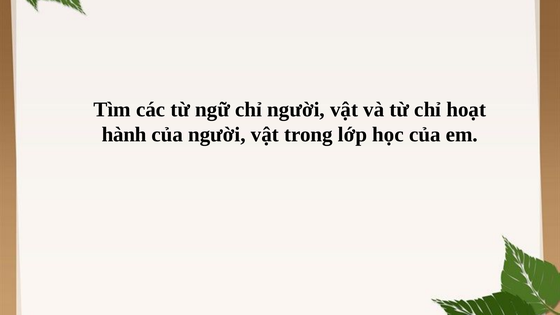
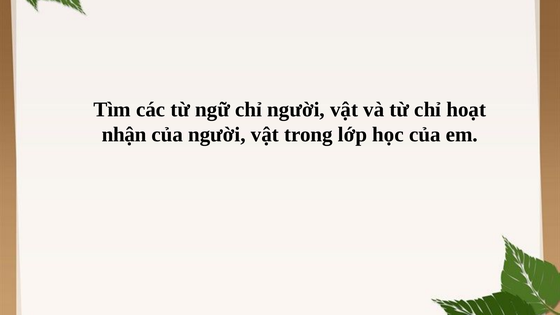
hành: hành -> nhận
